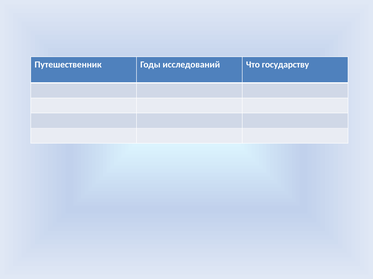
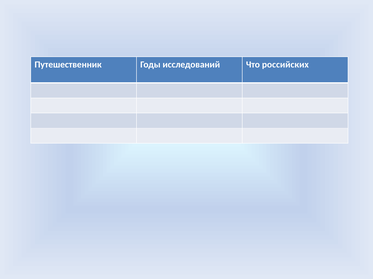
государству: государству -> российских
